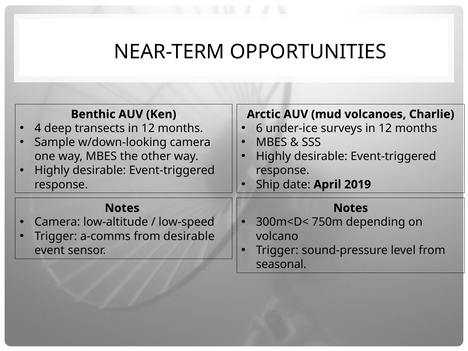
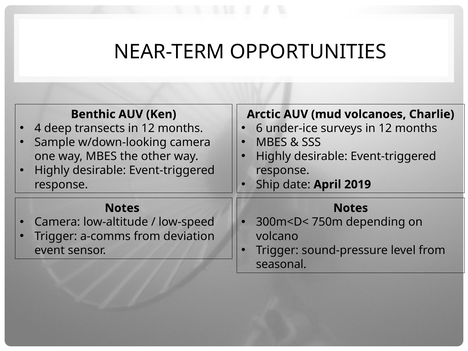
from desirable: desirable -> deviation
